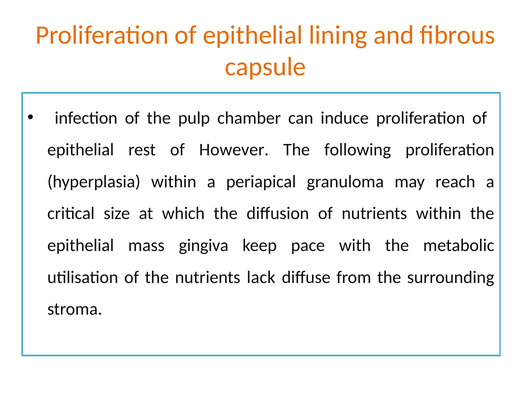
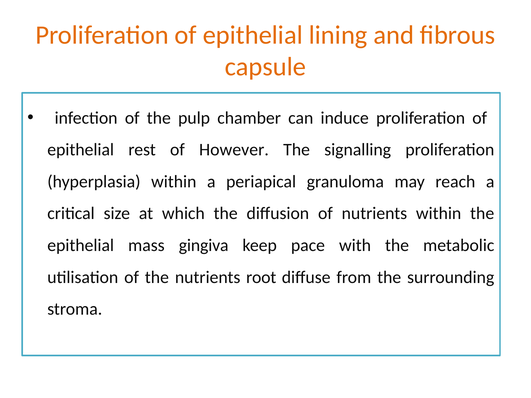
following: following -> signalling
lack: lack -> root
